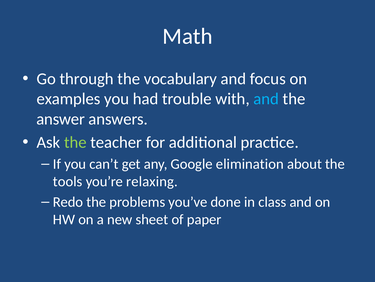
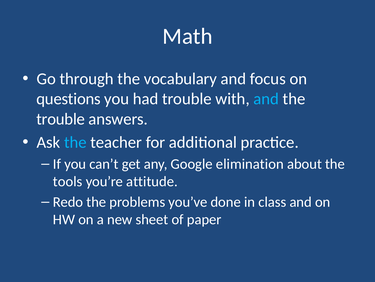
examples: examples -> questions
answer at (61, 119): answer -> trouble
the at (75, 142) colour: light green -> light blue
relaxing: relaxing -> attitude
